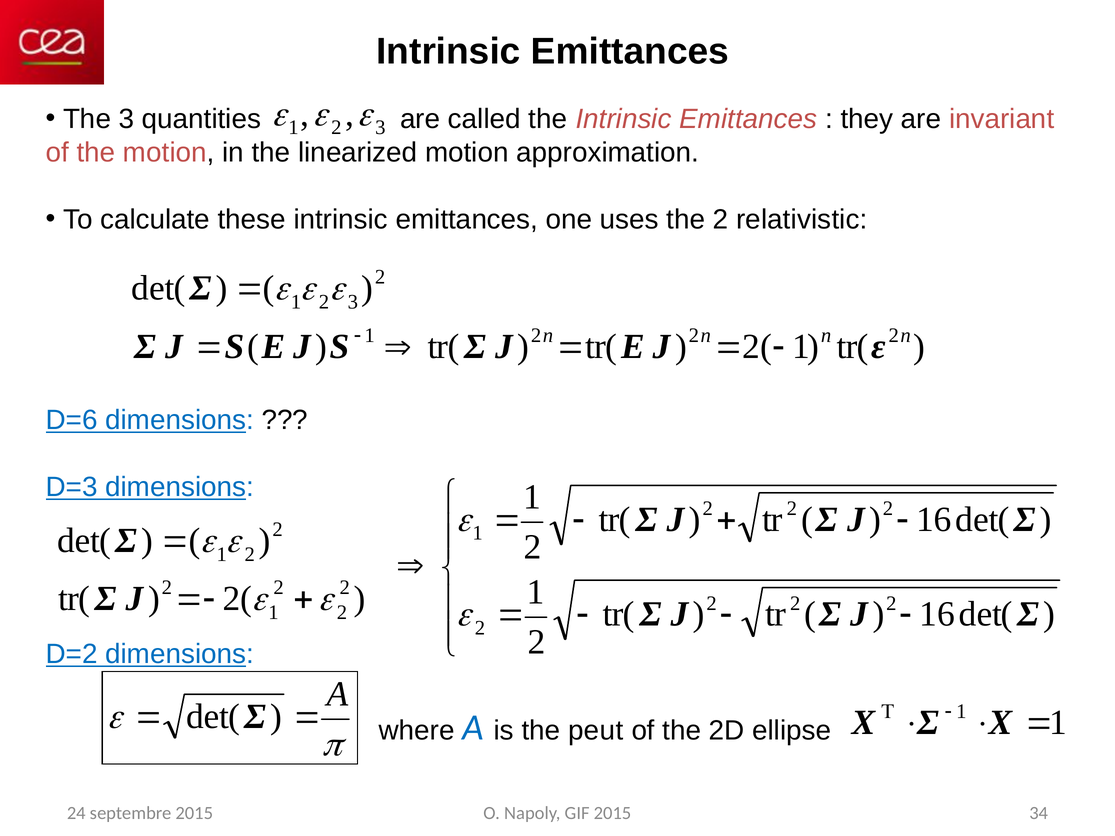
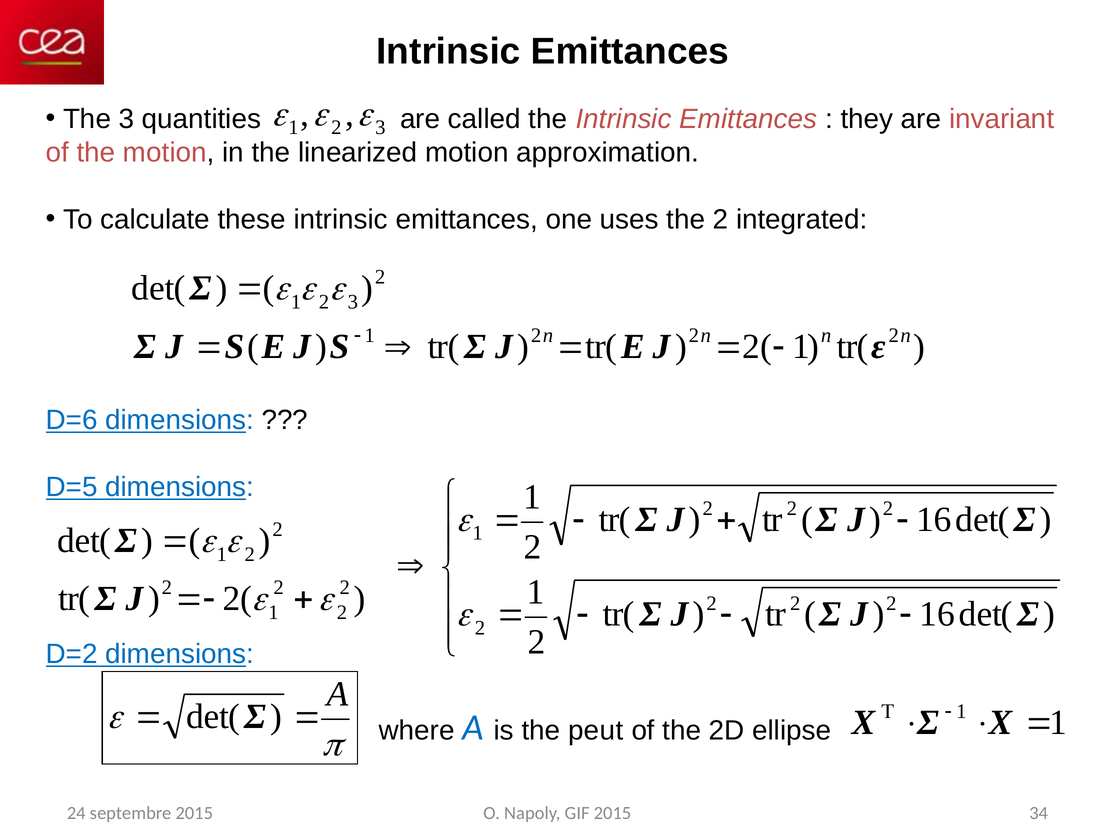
relativistic: relativistic -> integrated
D=3: D=3 -> D=5
